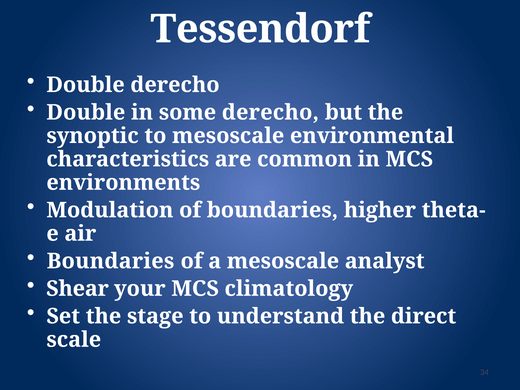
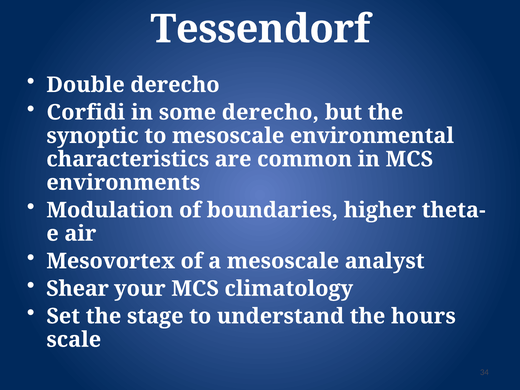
Double at (86, 112): Double -> Corfidi
Boundaries at (111, 261): Boundaries -> Mesovortex
direct: direct -> hours
